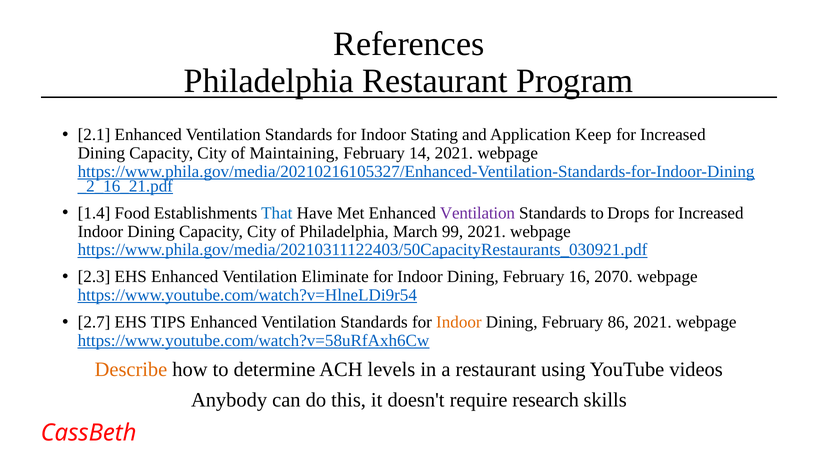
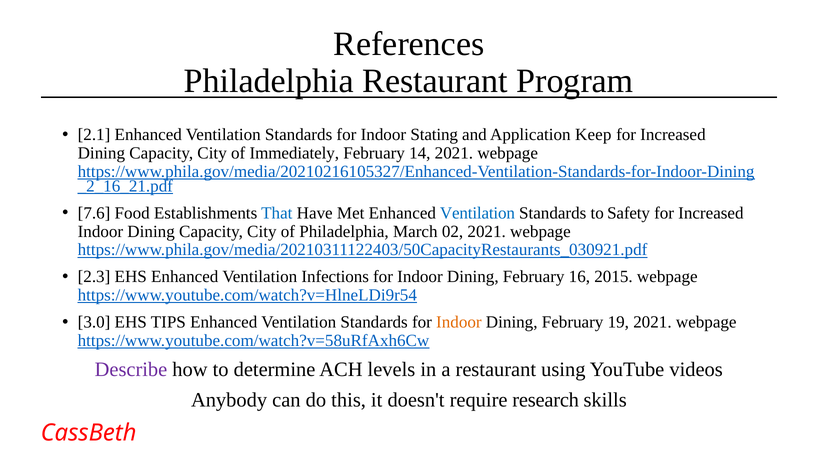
Maintaining: Maintaining -> Immediately
1.4: 1.4 -> 7.6
Ventilation at (477, 213) colour: purple -> blue
Drops: Drops -> Safety
99: 99 -> 02
Eliminate: Eliminate -> Infections
2070: 2070 -> 2015
2.7: 2.7 -> 3.0
86: 86 -> 19
Describe colour: orange -> purple
